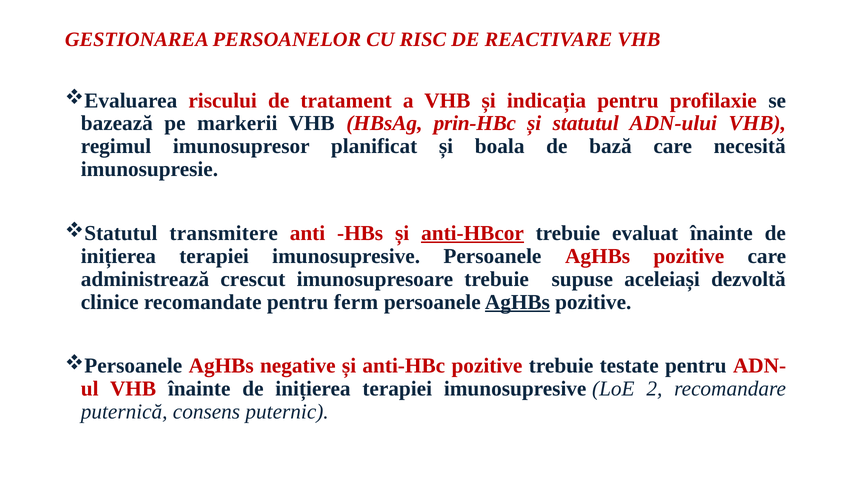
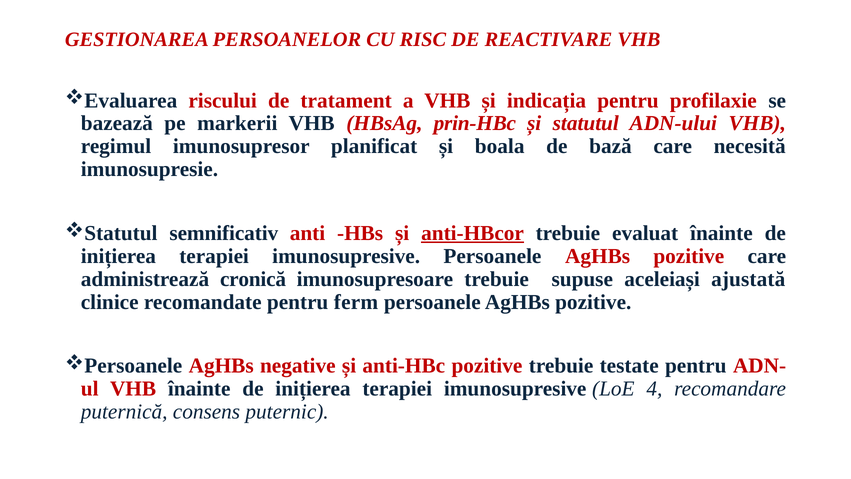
transmitere: transmitere -> semnificativ
crescut: crescut -> cronică
dezvoltă: dezvoltă -> ajustată
AgHBs at (517, 302) underline: present -> none
2: 2 -> 4
